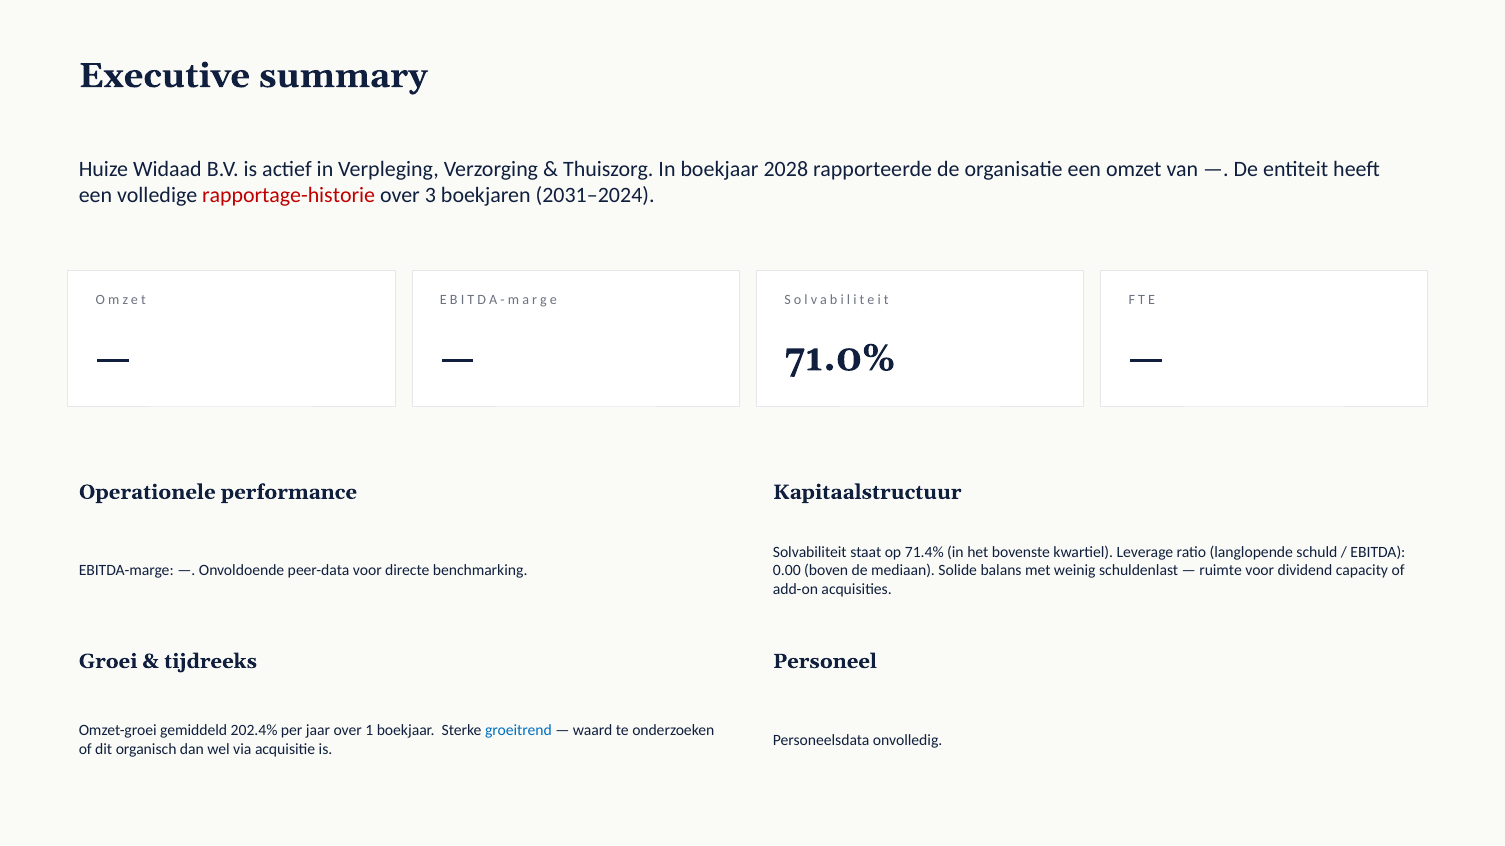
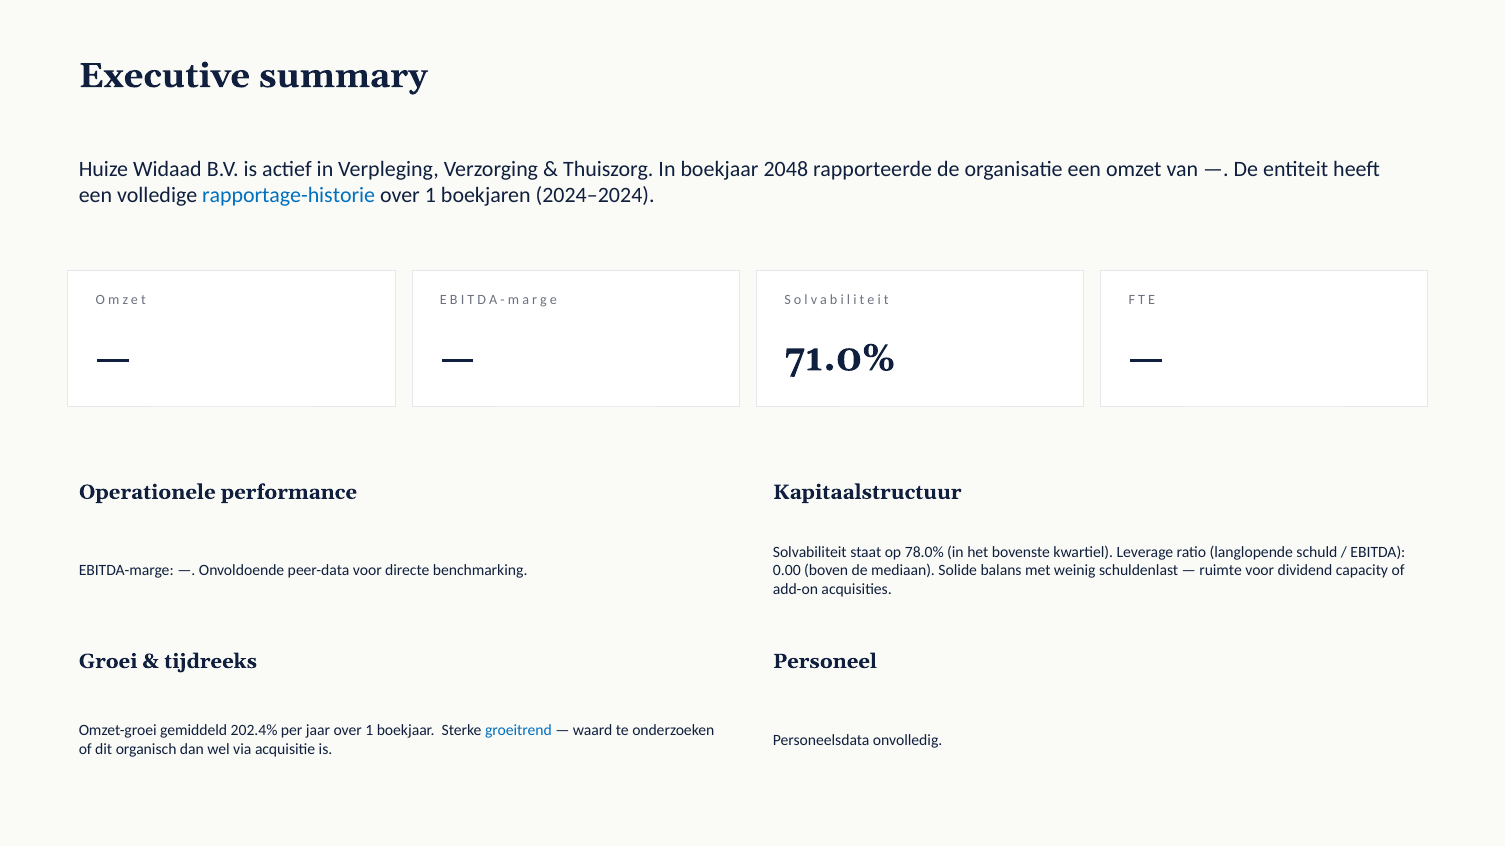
2028: 2028 -> 2048
rapportage-historie colour: red -> blue
3 at (430, 195): 3 -> 1
2031–2024: 2031–2024 -> 2024–2024
71.4%: 71.4% -> 78.0%
